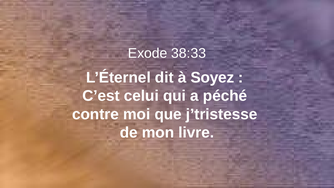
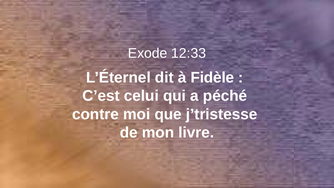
38:33: 38:33 -> 12:33
Soyez: Soyez -> Fidèle
